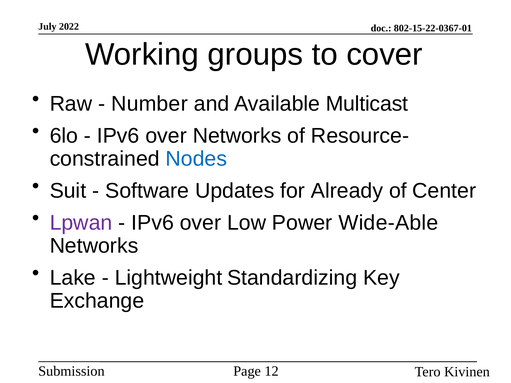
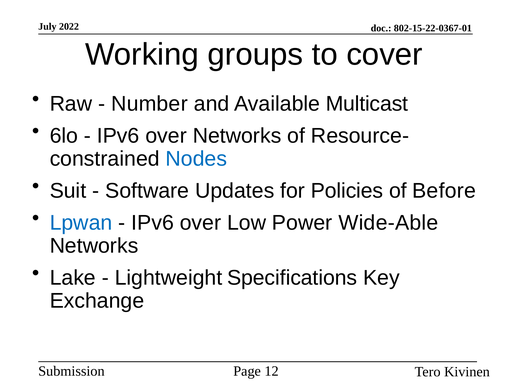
Already: Already -> Policies
Center: Center -> Before
Lpwan colour: purple -> blue
Standardizing: Standardizing -> Specifications
